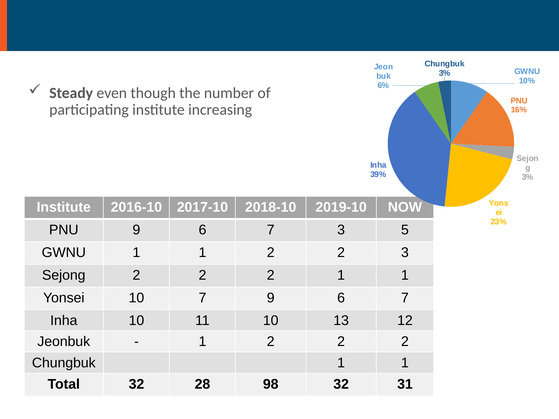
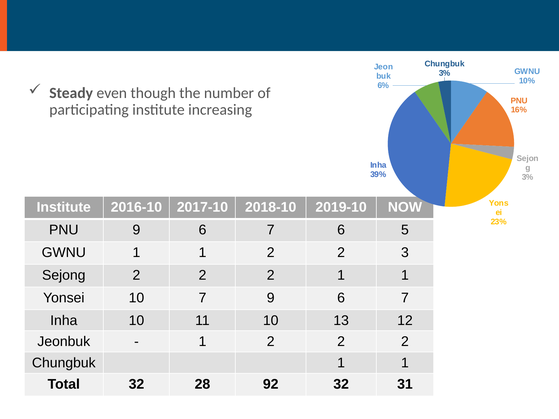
7 3: 3 -> 6
98: 98 -> 92
